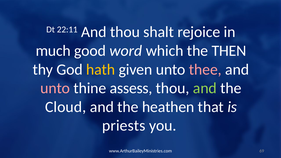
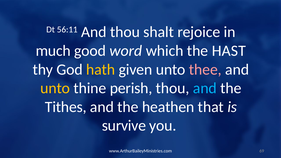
22:11: 22:11 -> 56:11
THEN: THEN -> HAST
unto at (55, 88) colour: pink -> yellow
assess: assess -> perish
and at (205, 88) colour: light green -> light blue
Cloud: Cloud -> Tithes
priests: priests -> survive
